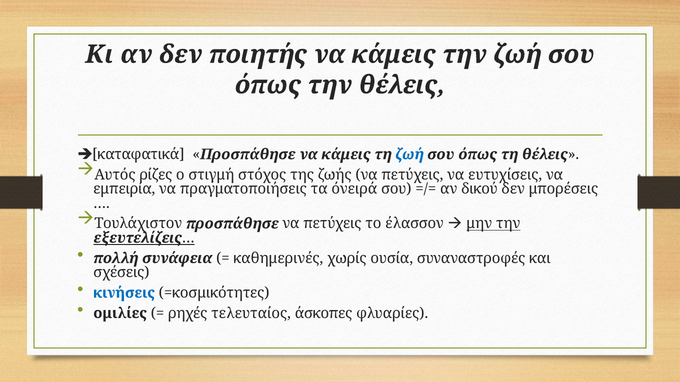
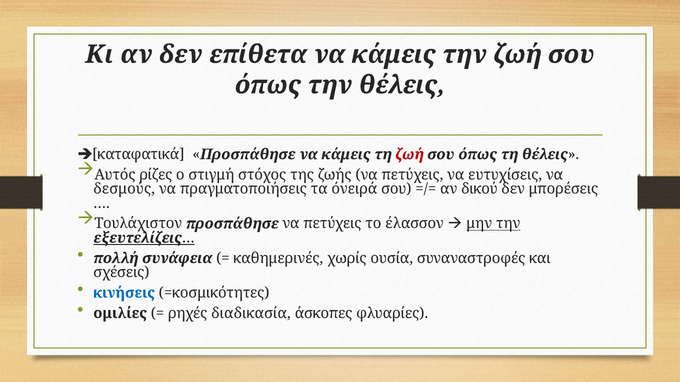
ποιητής: ποιητής -> επίθετα
ζωή at (409, 155) colour: blue -> red
εμπειρία: εμπειρία -> δεσμούς
τελευταίος: τελευταίος -> διαδικασία
